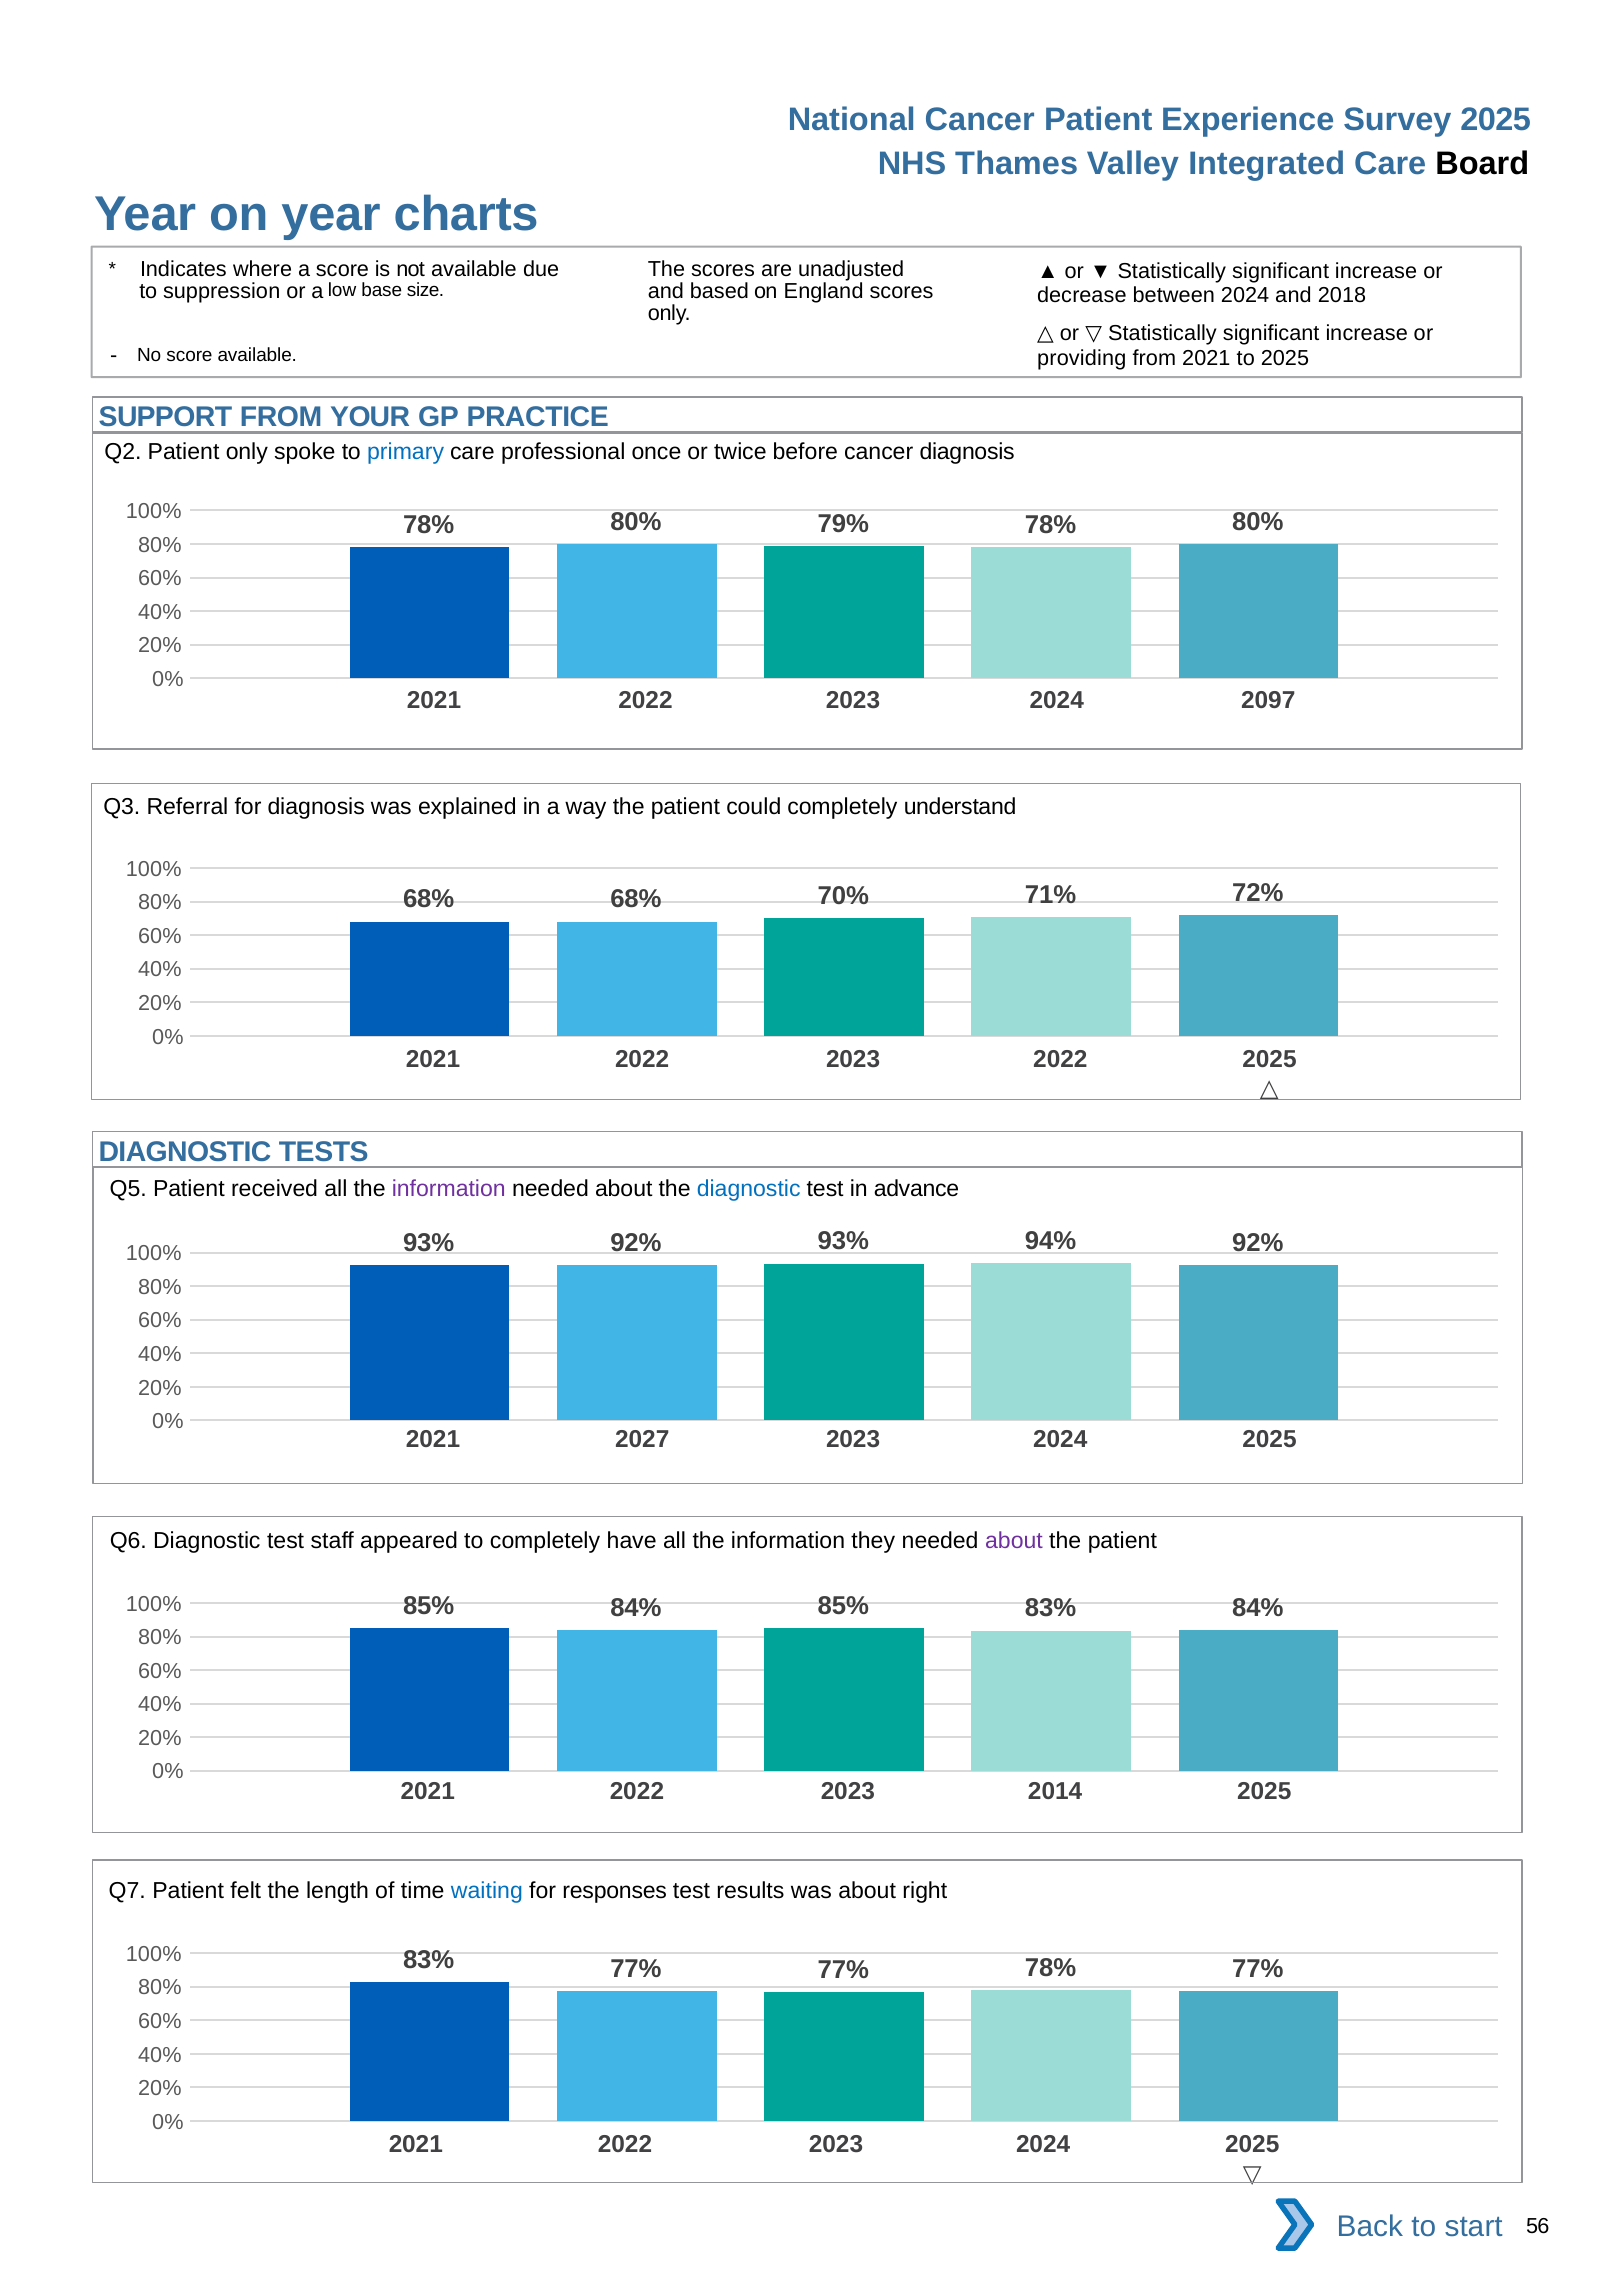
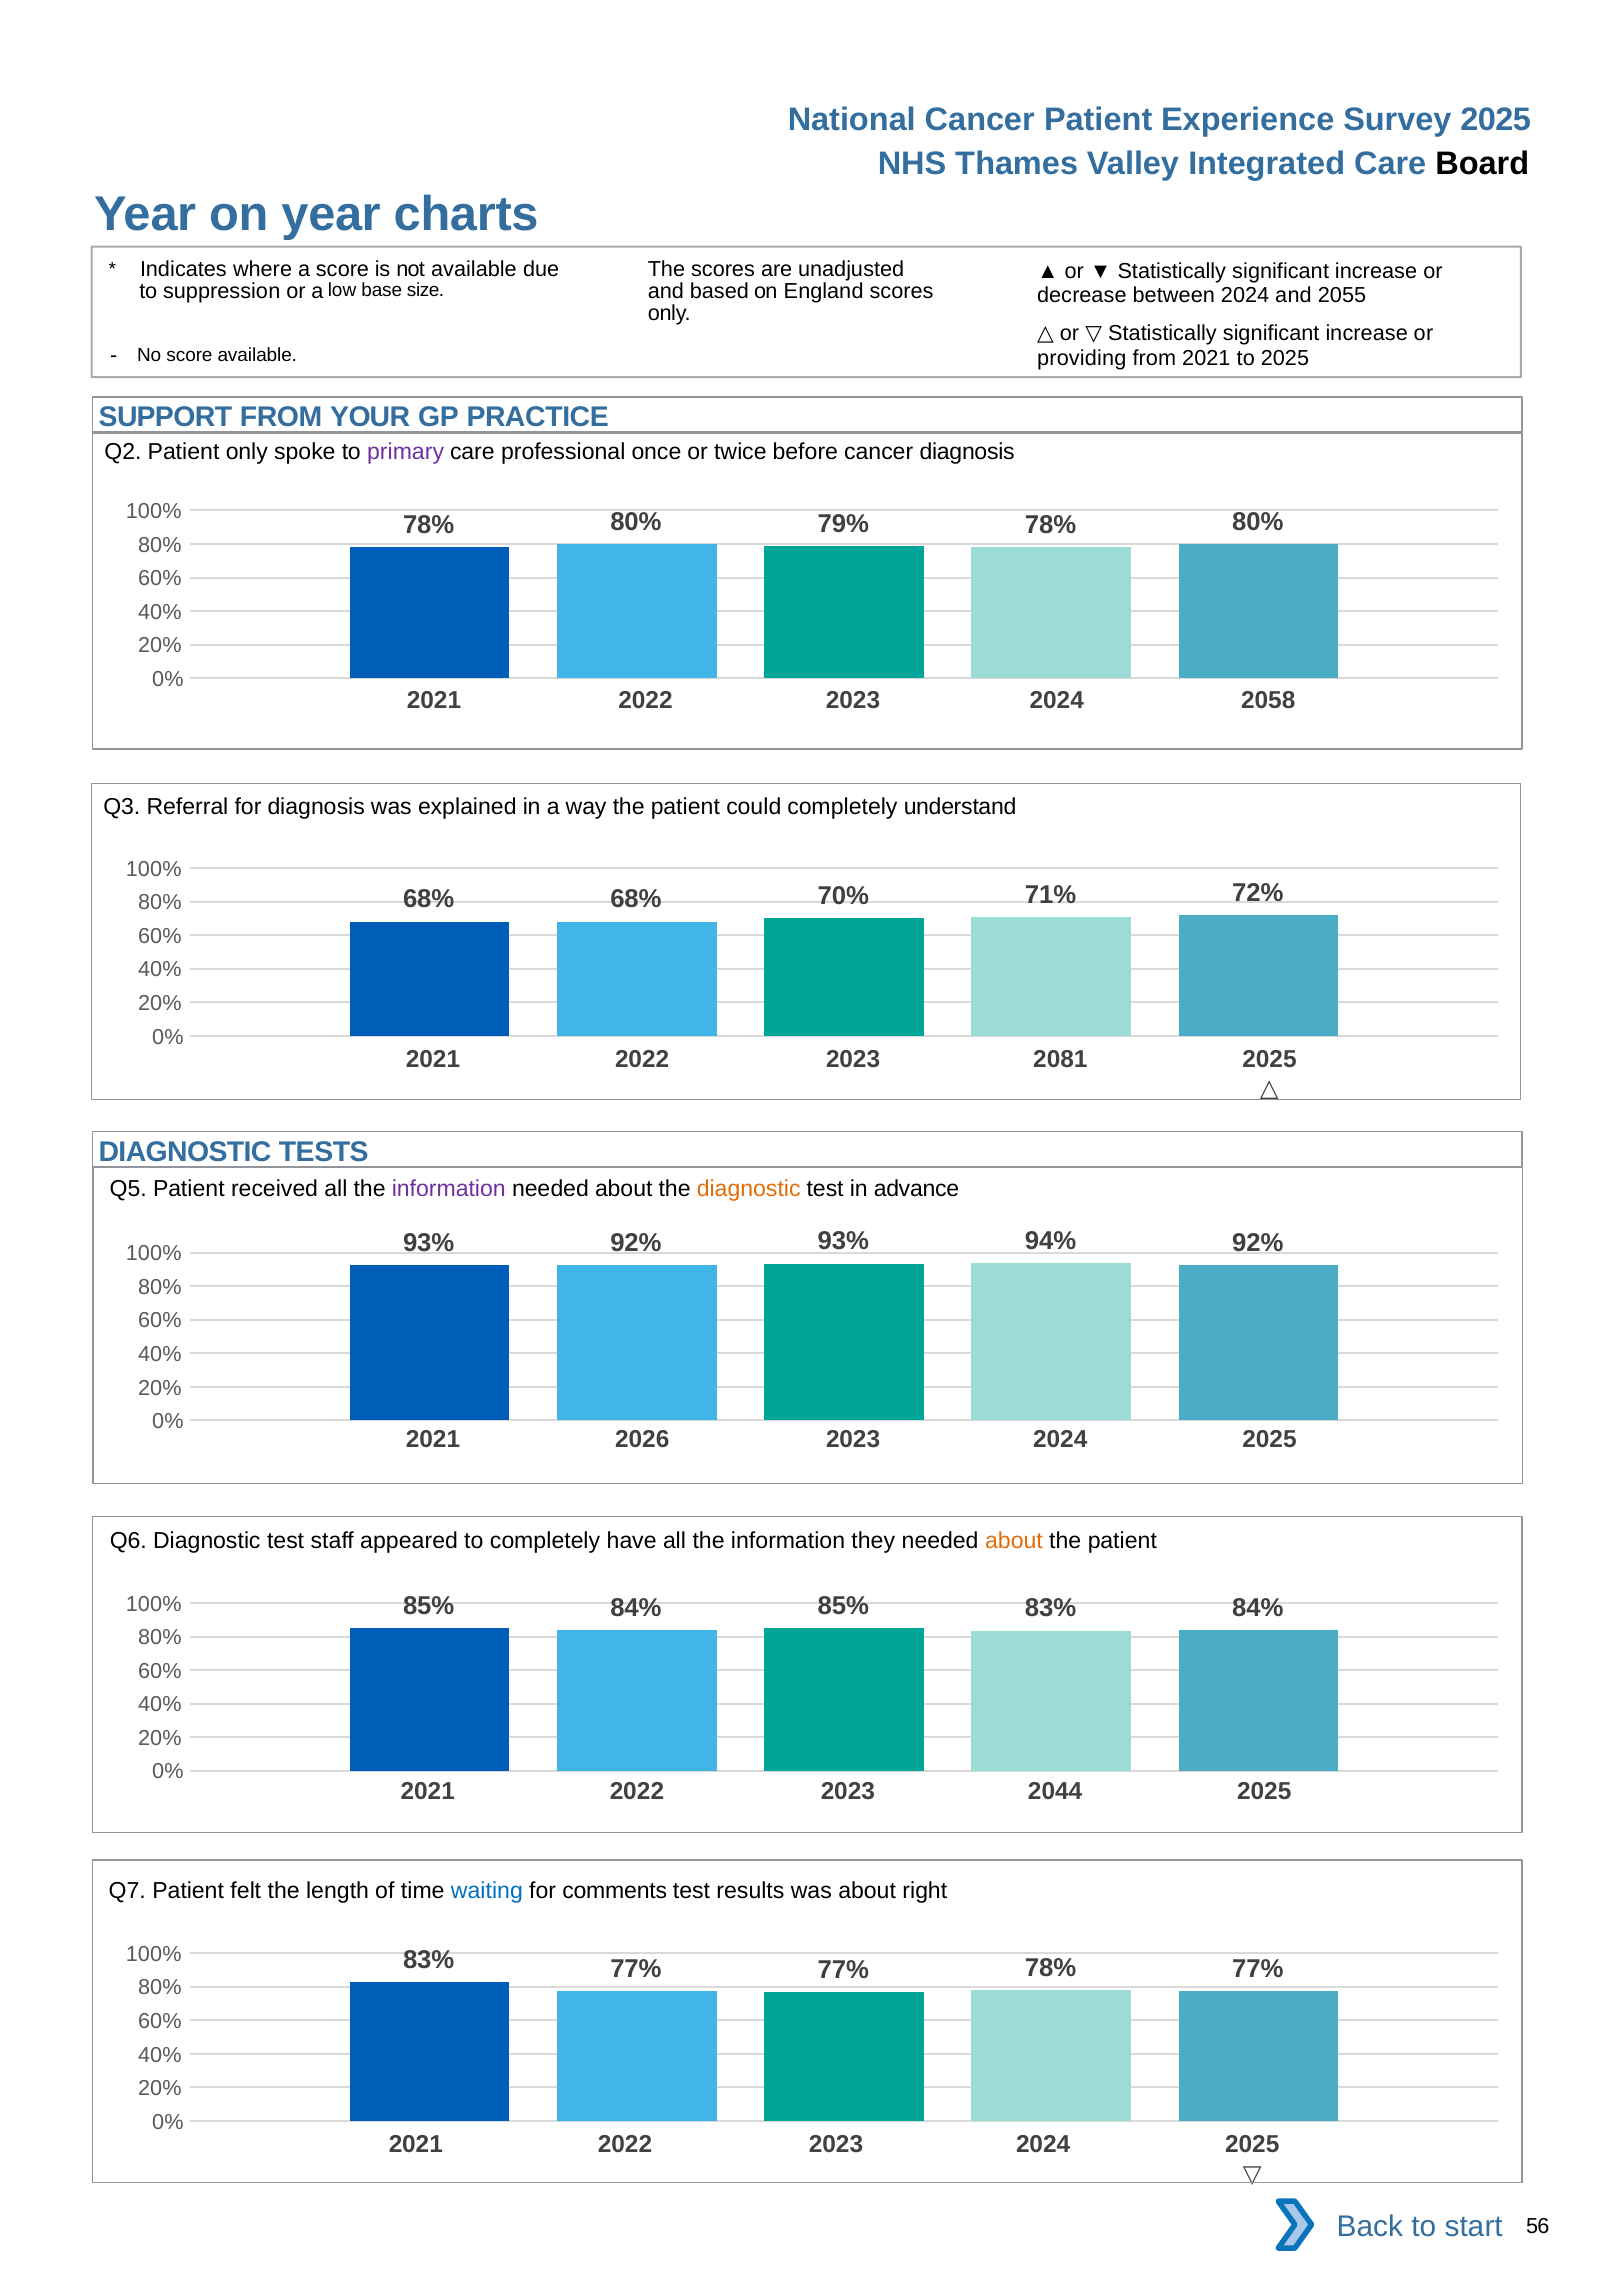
2018: 2018 -> 2055
primary colour: blue -> purple
2097: 2097 -> 2058
2023 2022: 2022 -> 2081
diagnostic at (749, 1189) colour: blue -> orange
2027: 2027 -> 2026
about at (1014, 1540) colour: purple -> orange
2014: 2014 -> 2044
responses: responses -> comments
